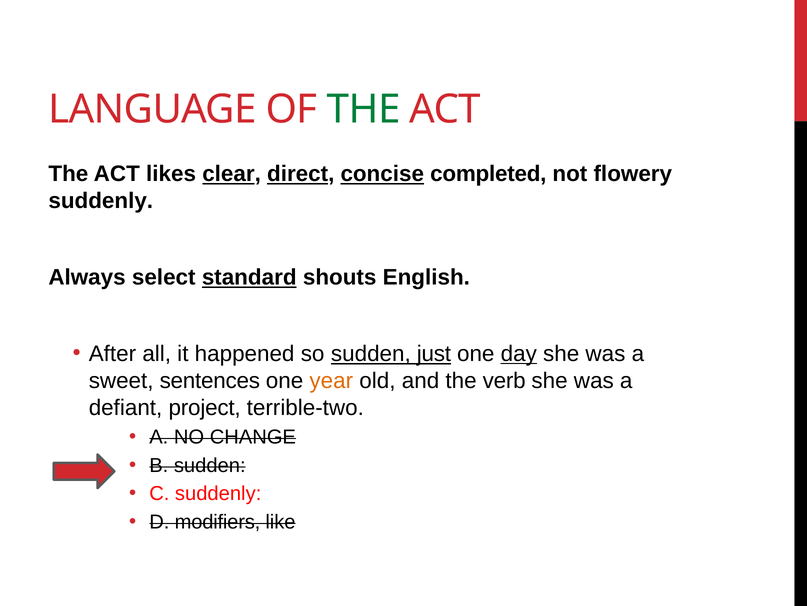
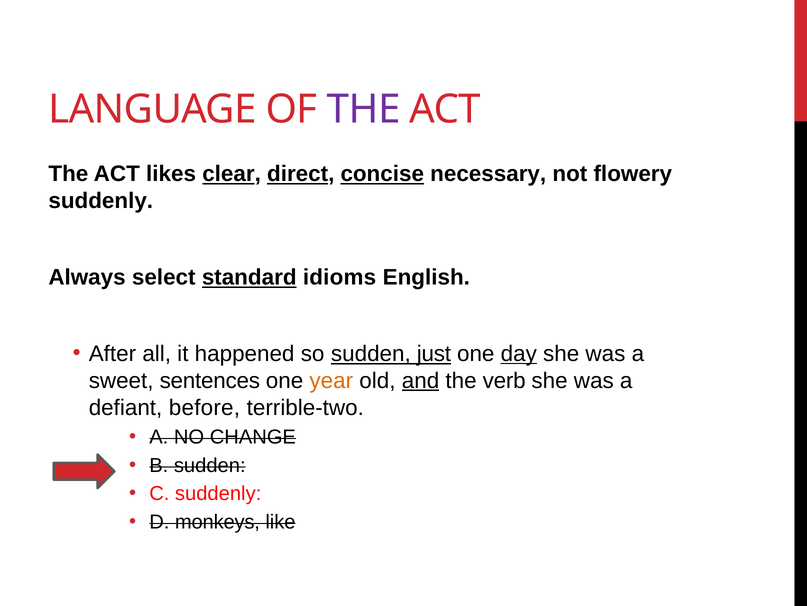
THE at (363, 109) colour: green -> purple
completed: completed -> necessary
shouts: shouts -> idioms
and underline: none -> present
project: project -> before
modifiers: modifiers -> monkeys
